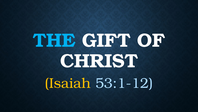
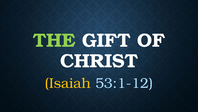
THE colour: light blue -> light green
